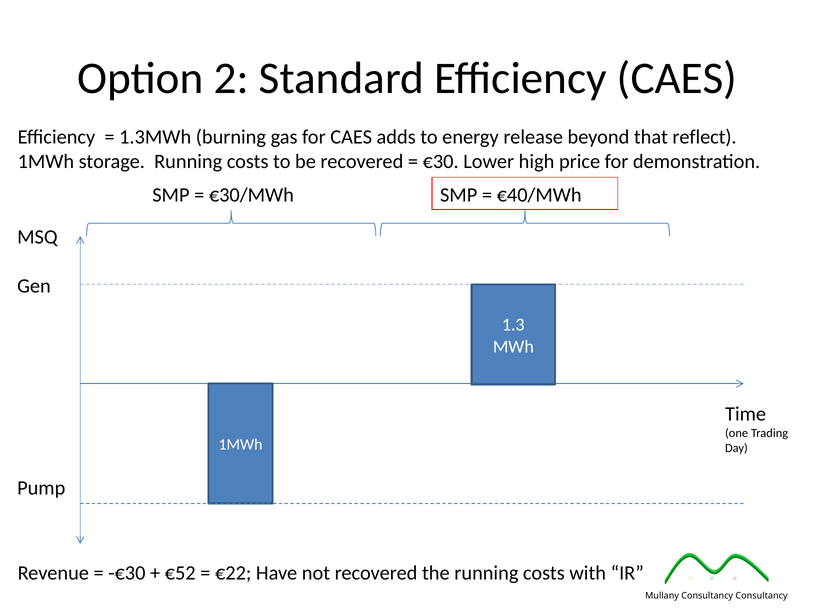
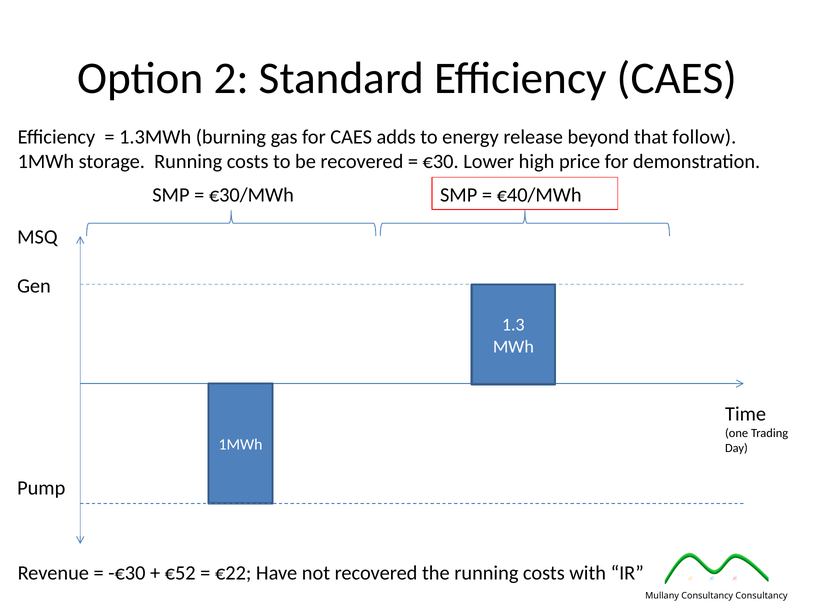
reflect: reflect -> follow
